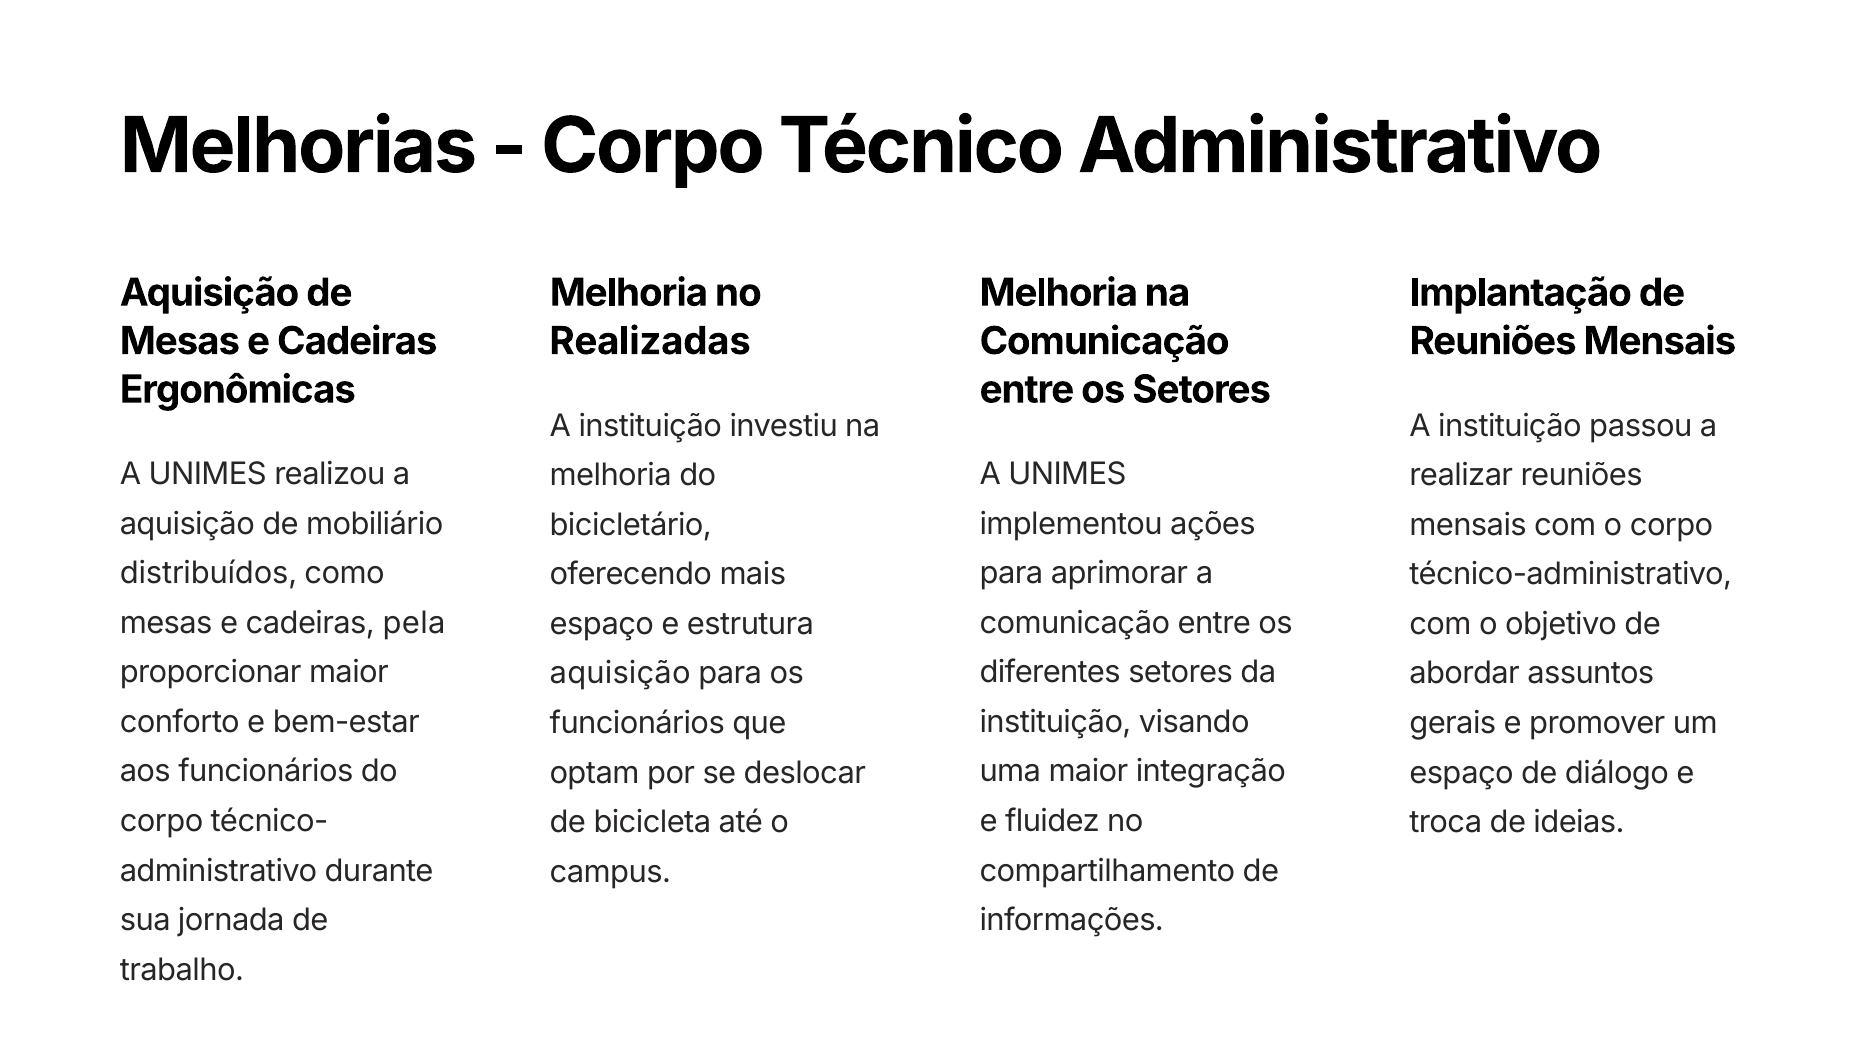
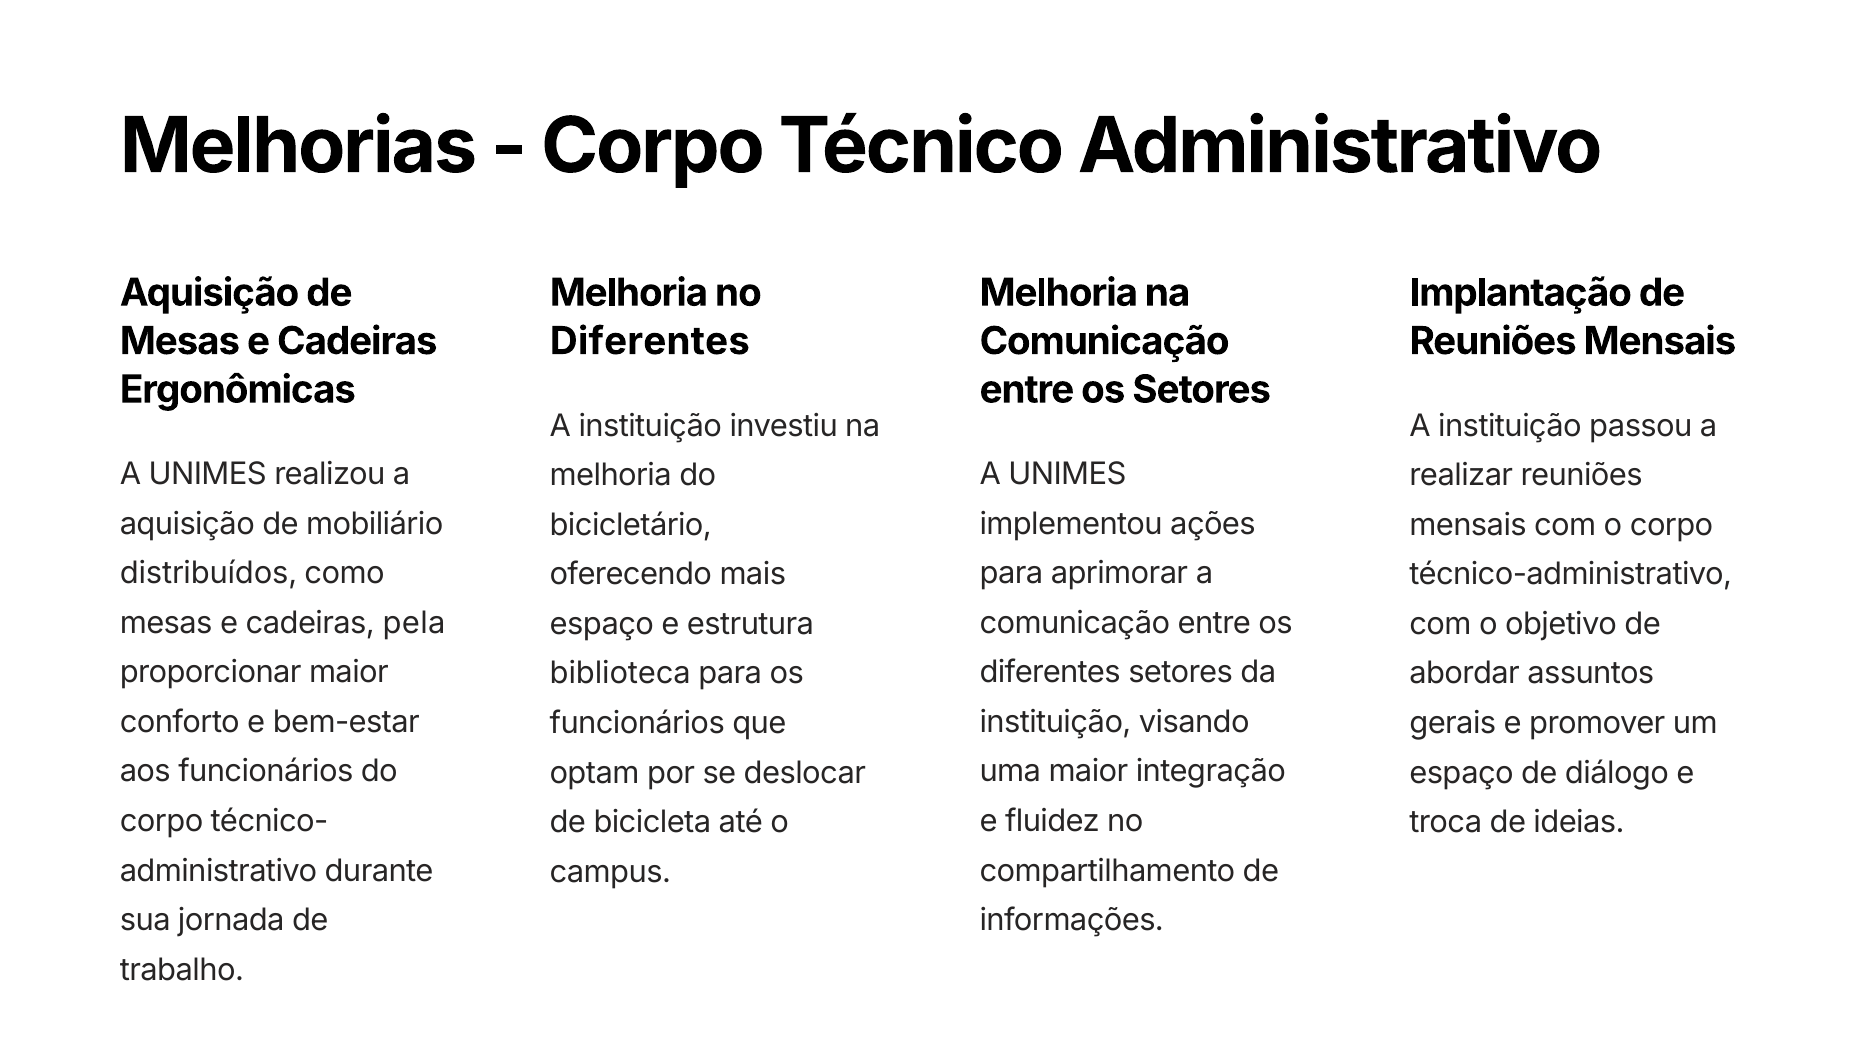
Realizadas at (650, 342): Realizadas -> Diferentes
aquisição at (620, 674): aquisição -> biblioteca
